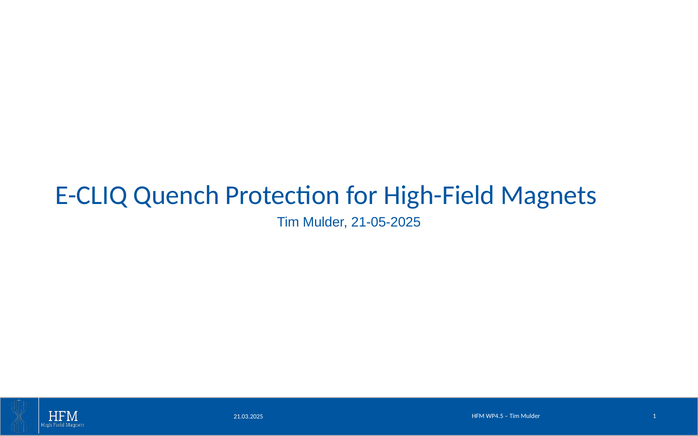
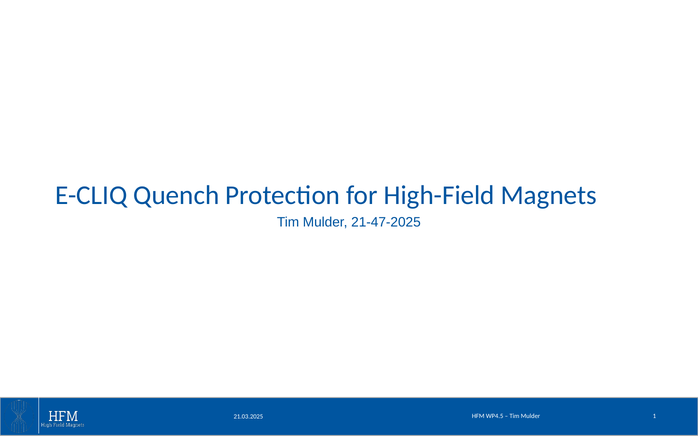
21-05-2025: 21-05-2025 -> 21-47-2025
